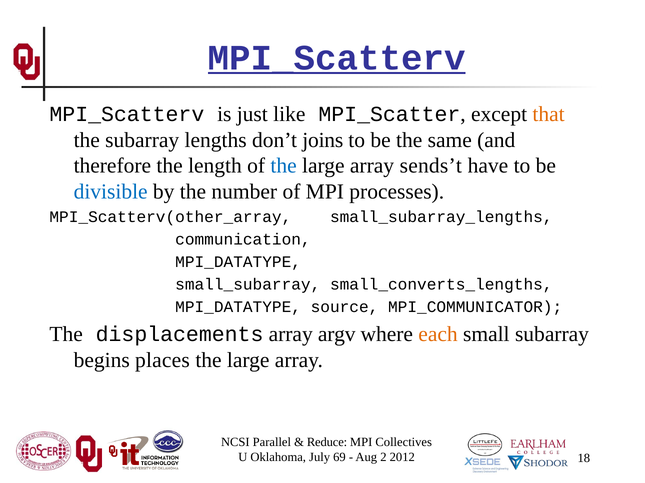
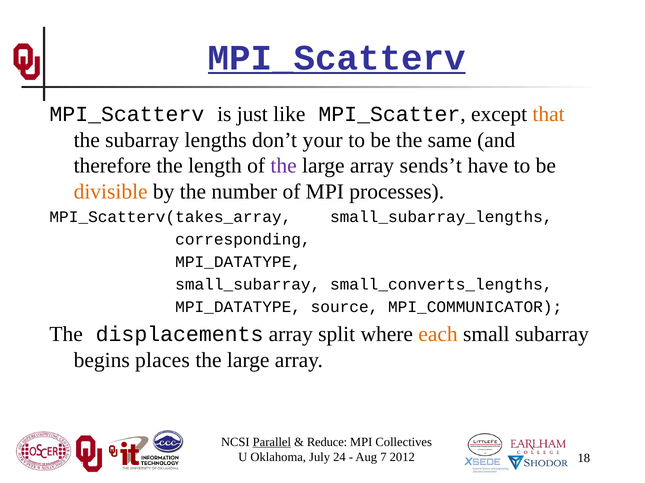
joins: joins -> your
the at (284, 166) colour: blue -> purple
divisible colour: blue -> orange
MPI_Scatterv(other_array: MPI_Scatterv(other_array -> MPI_Scatterv(takes_array
communication: communication -> corresponding
argv: argv -> split
Parallel underline: none -> present
69: 69 -> 24
2: 2 -> 7
